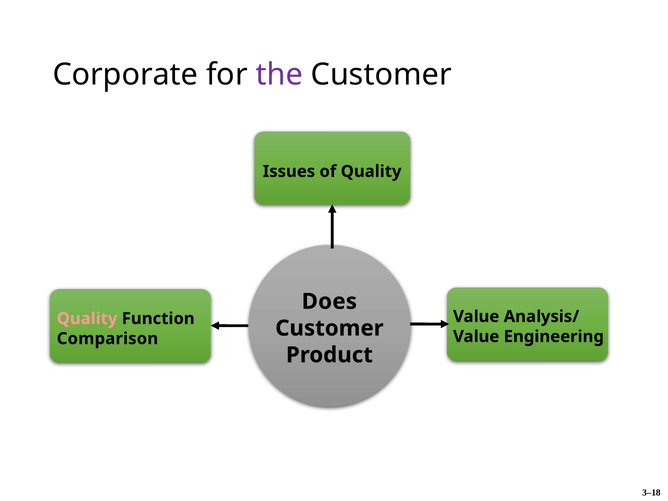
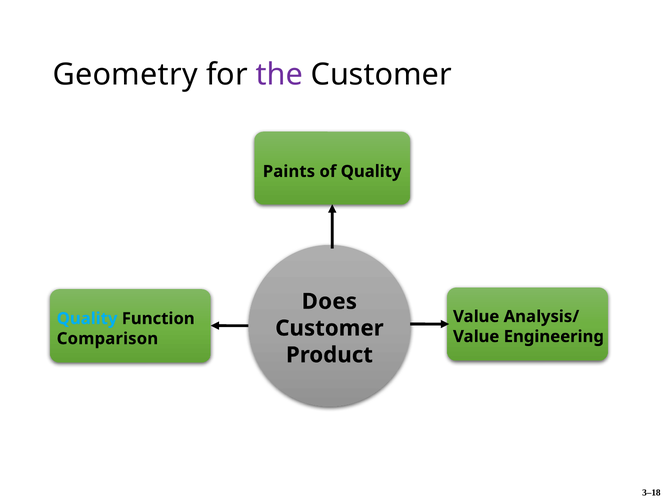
Corporate: Corporate -> Geometry
Issues: Issues -> Paints
Quality at (87, 319) colour: pink -> light blue
